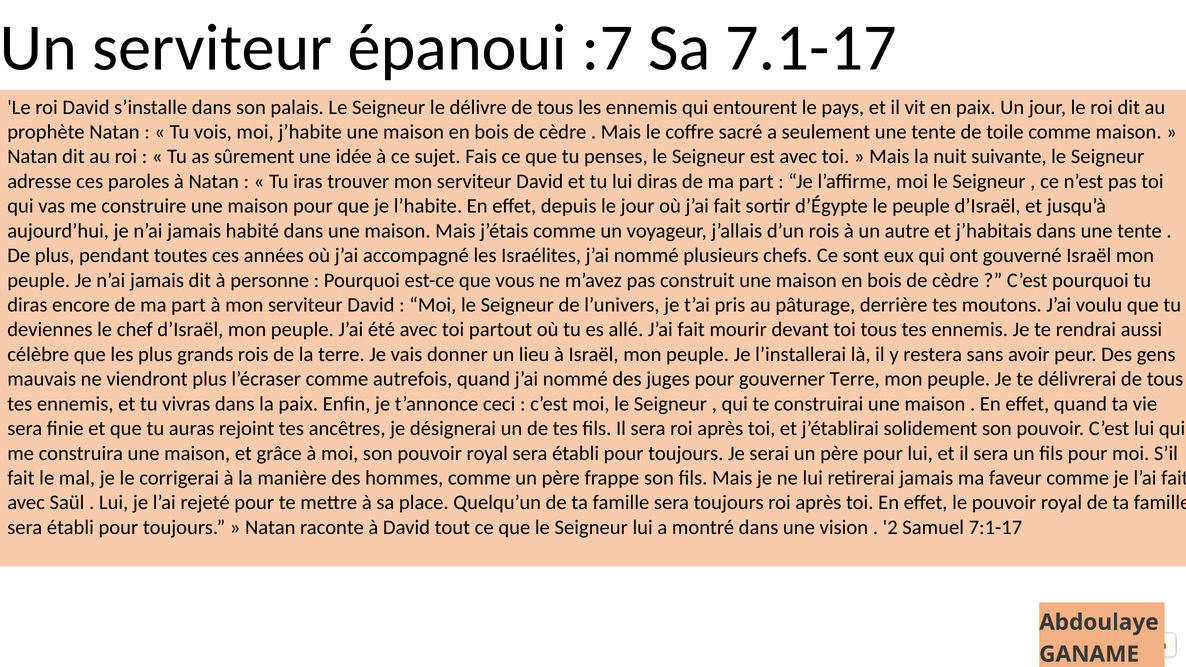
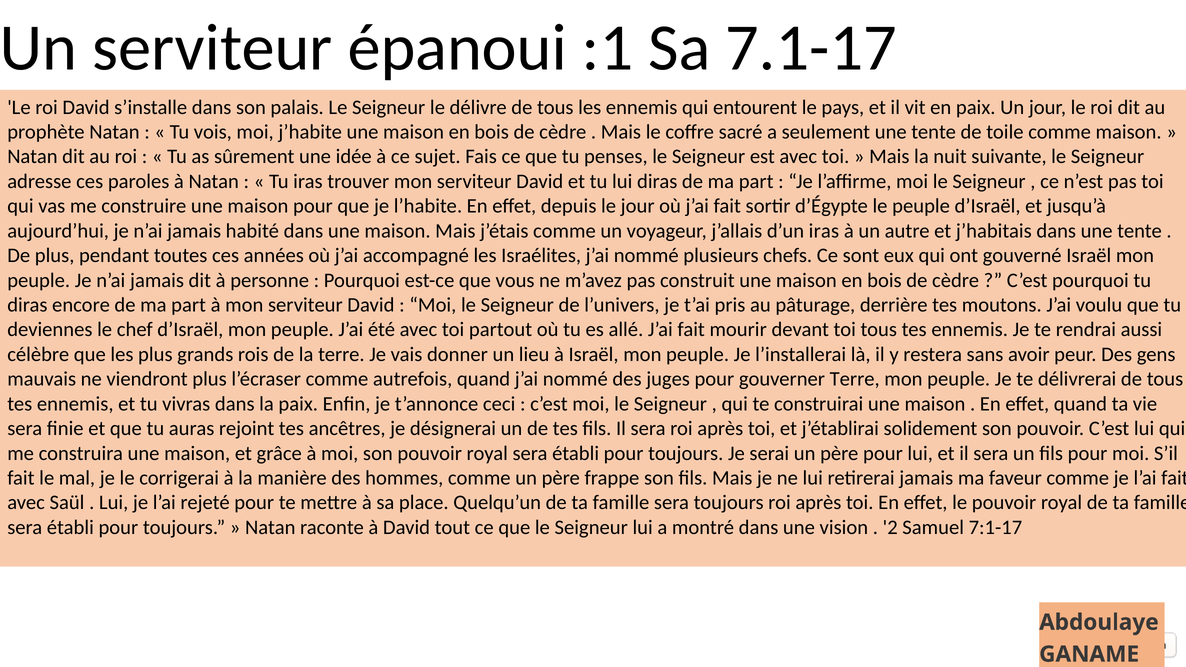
:7: :7 -> :1
d’un rois: rois -> iras
